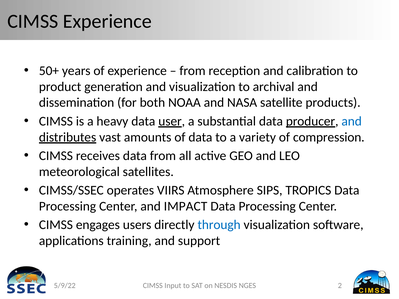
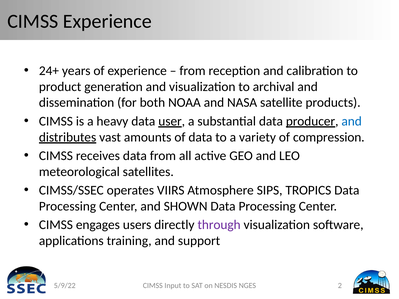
50+: 50+ -> 24+
IMPACT: IMPACT -> SHOWN
through colour: blue -> purple
